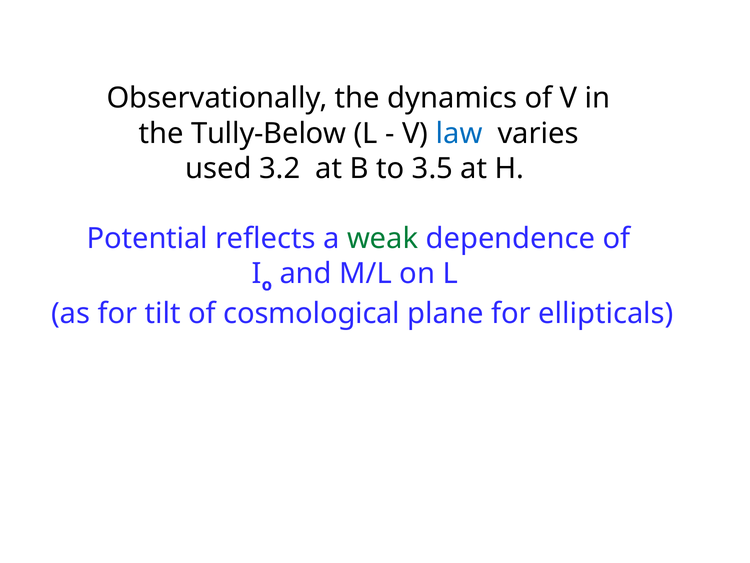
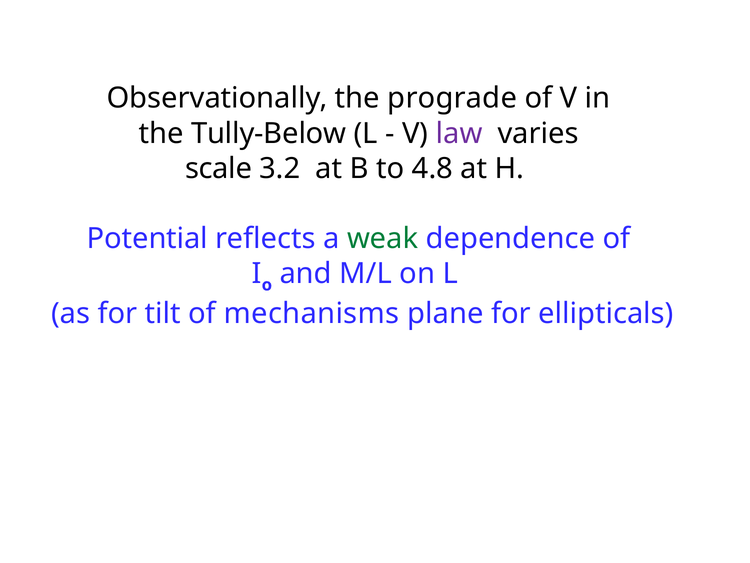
dynamics: dynamics -> prograde
law colour: blue -> purple
used: used -> scale
3.5: 3.5 -> 4.8
cosmological: cosmological -> mechanisms
